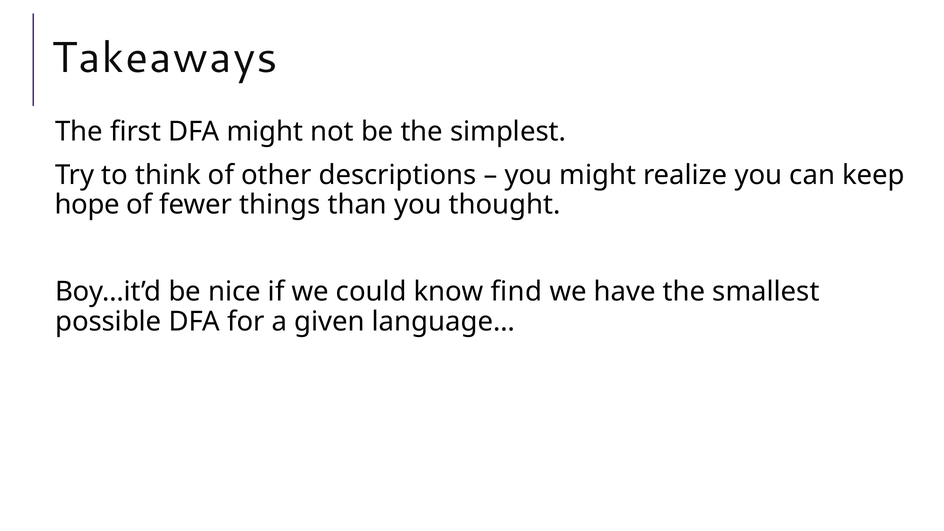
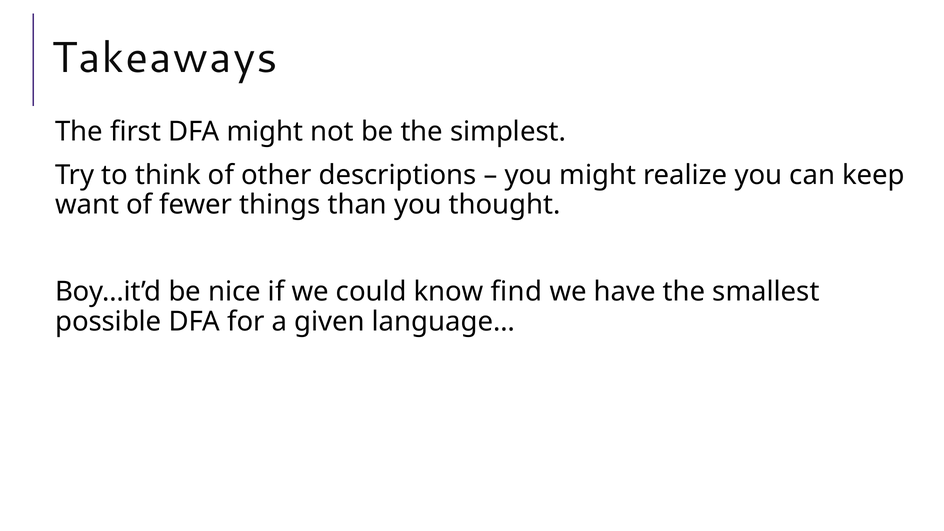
hope: hope -> want
